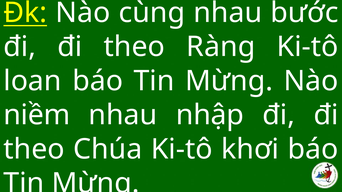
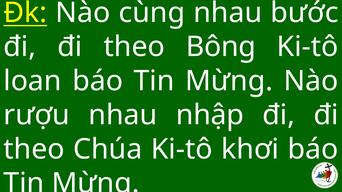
Ràng: Ràng -> Bông
niềm: niềm -> rượu
